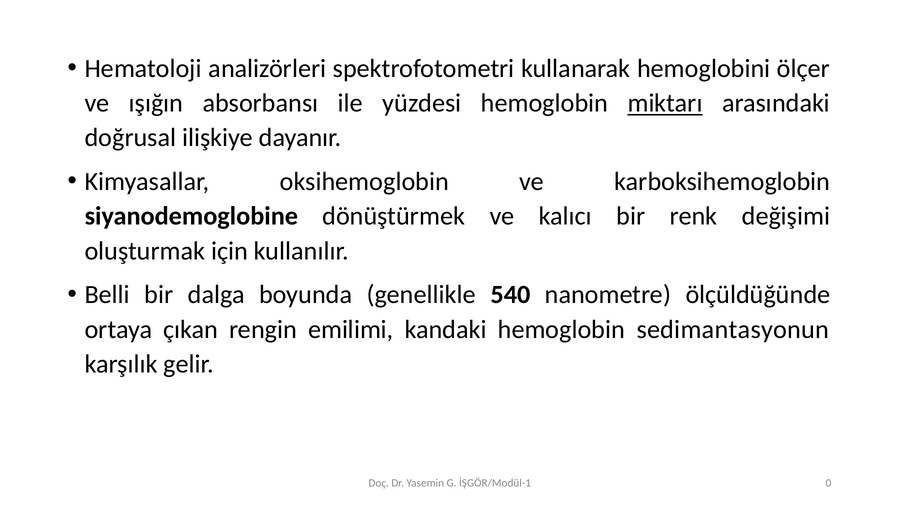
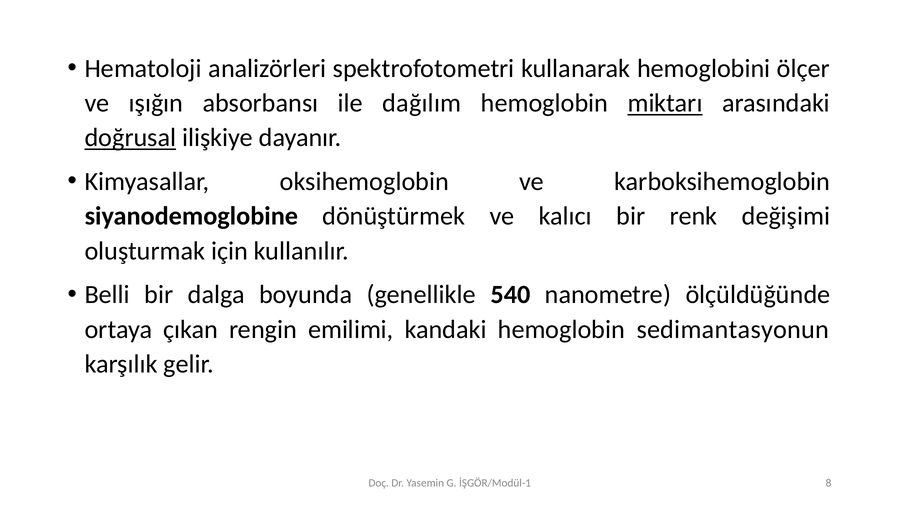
yüzdesi: yüzdesi -> dağılım
doğrusal underline: none -> present
0: 0 -> 8
